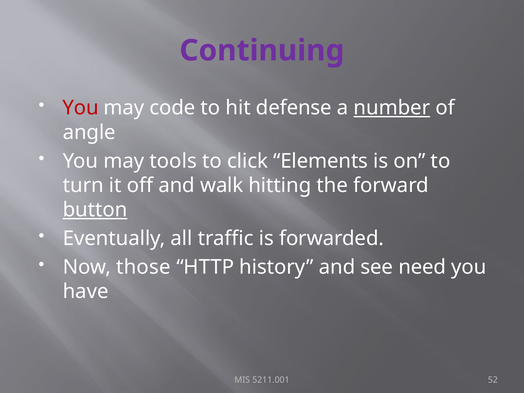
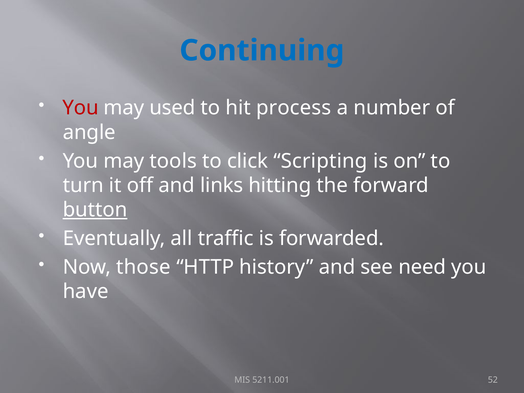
Continuing colour: purple -> blue
code: code -> used
defense: defense -> process
number underline: present -> none
Elements: Elements -> Scripting
walk: walk -> links
